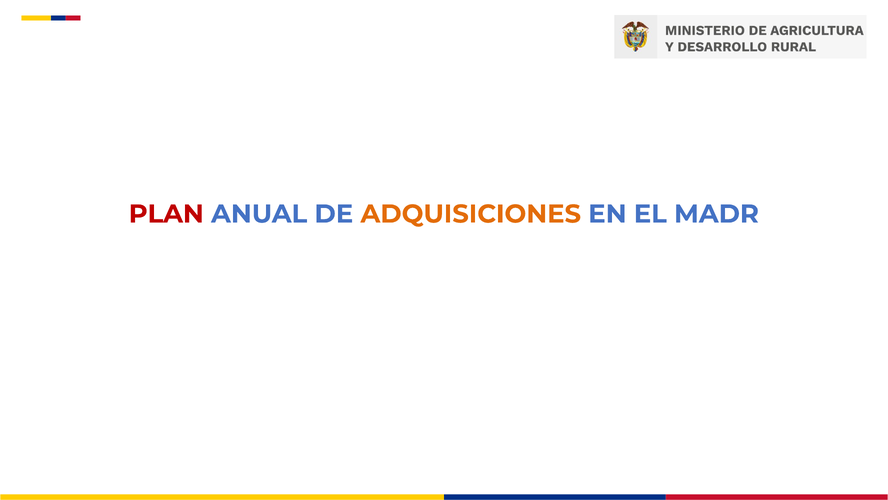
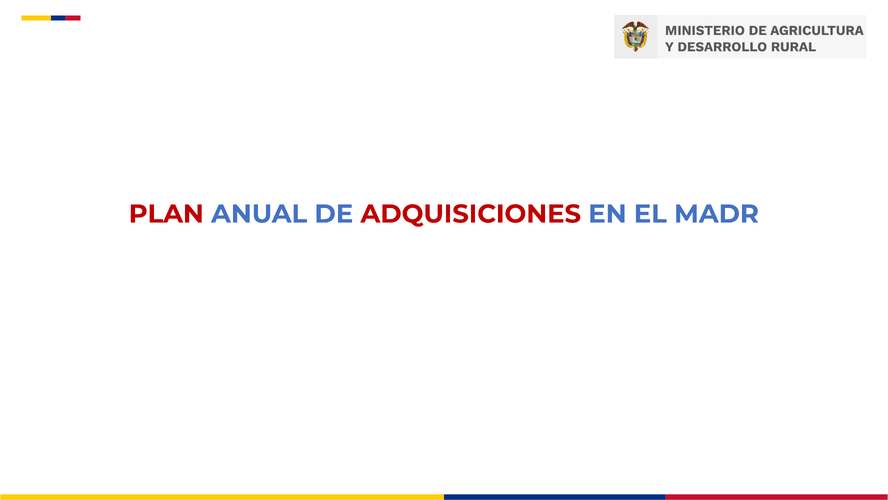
ADQUISICIONES colour: orange -> red
